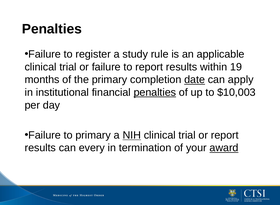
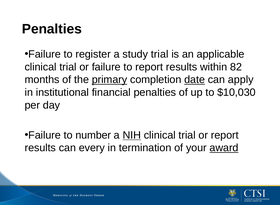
study rule: rule -> trial
19: 19 -> 82
primary at (110, 80) underline: none -> present
penalties at (155, 92) underline: present -> none
$10,003: $10,003 -> $10,030
to primary: primary -> number
